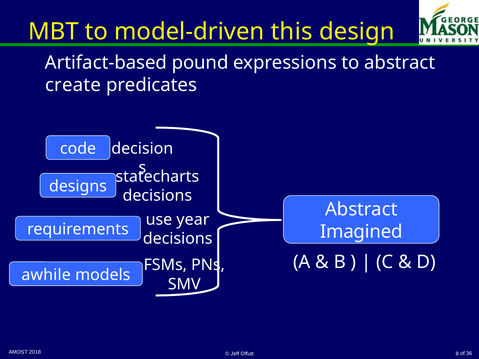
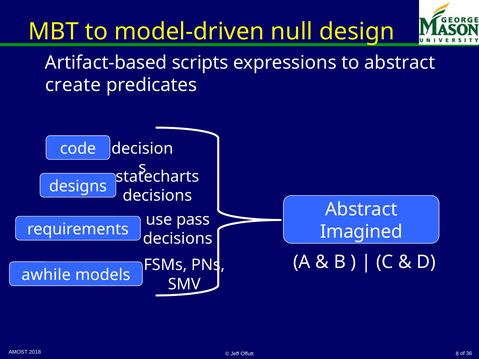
this: this -> null
pound: pound -> scripts
year: year -> pass
